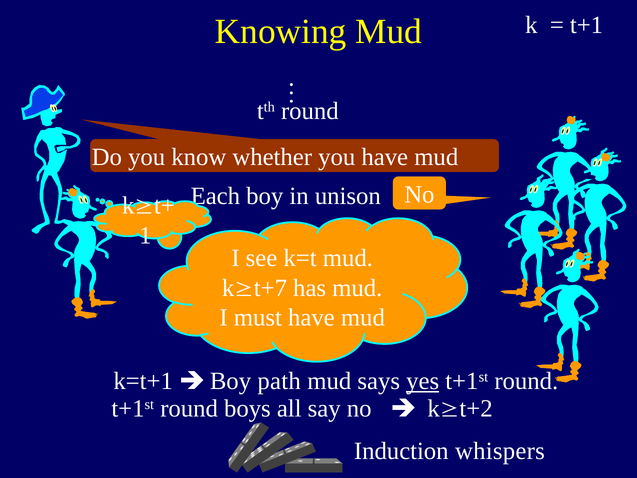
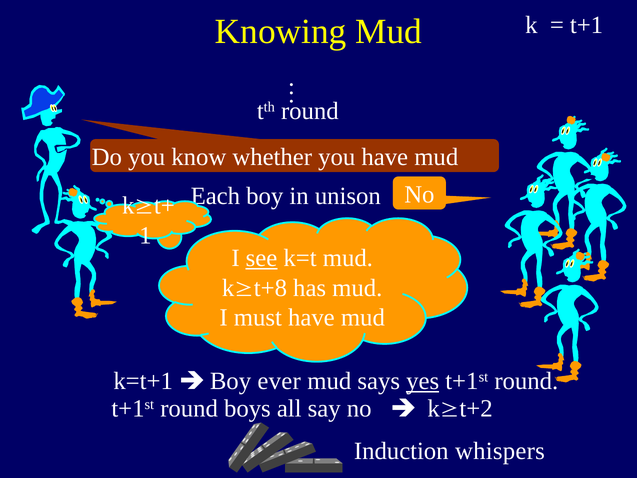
see underline: none -> present
t+7: t+7 -> t+8
path: path -> ever
